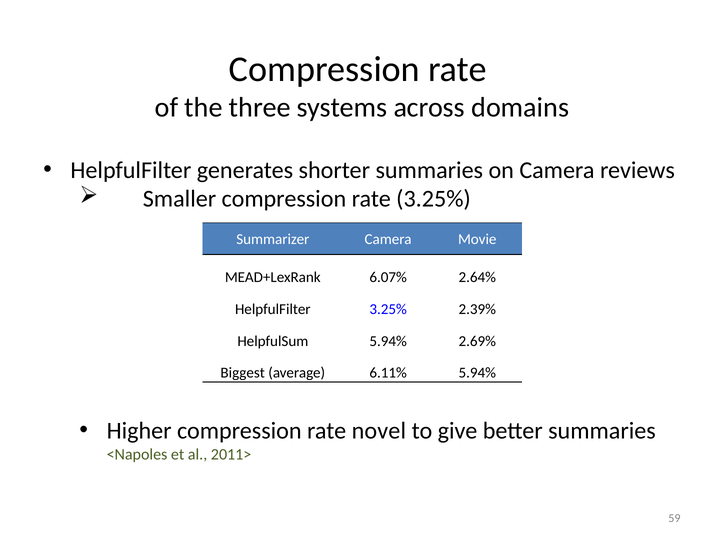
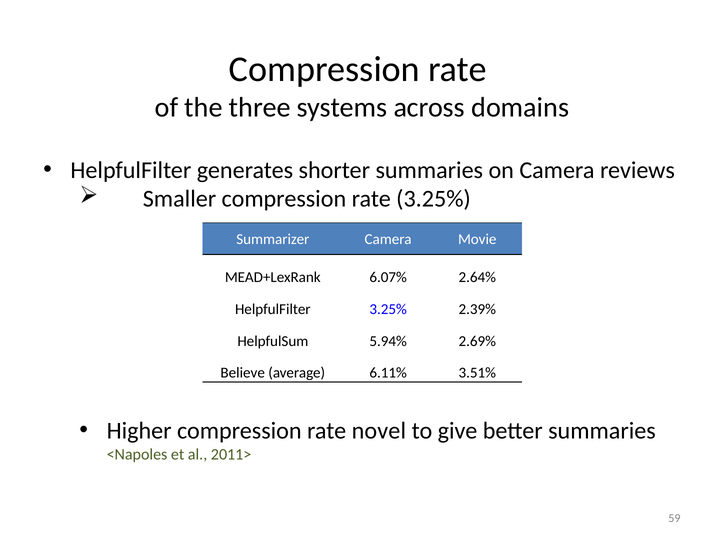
Biggest: Biggest -> Believe
6.11% 5.94%: 5.94% -> 3.51%
